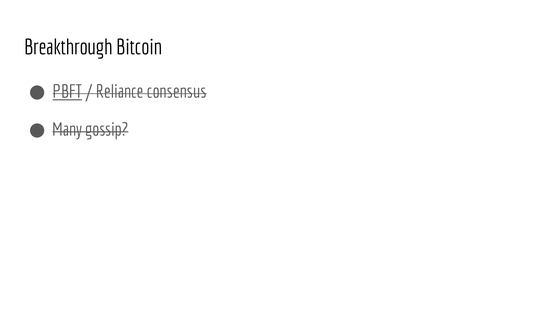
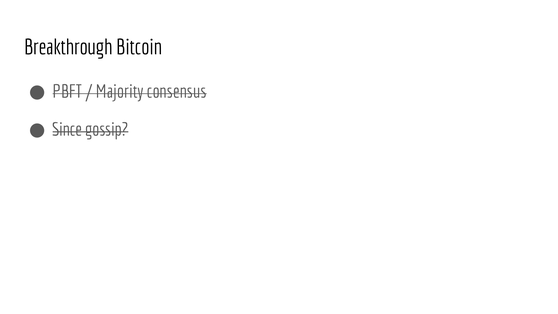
PBFT underline: present -> none
Reliance: Reliance -> Majority
Many: Many -> Since
